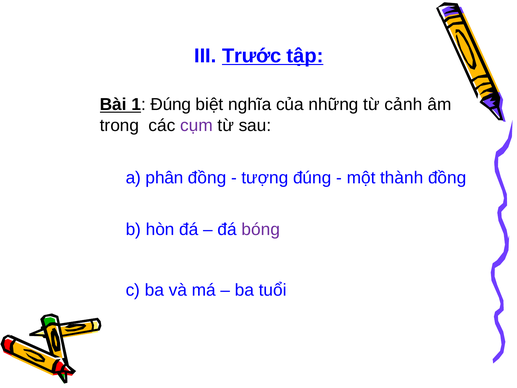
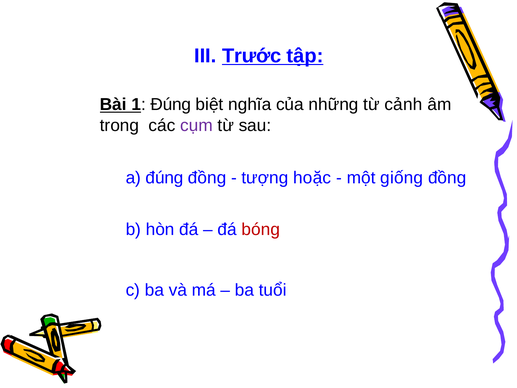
a phân: phân -> đúng
tượng đúng: đúng -> hoặc
thành: thành -> giống
bóng colour: purple -> red
